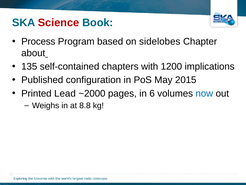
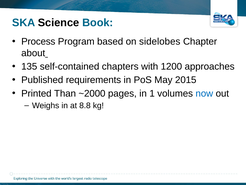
Science colour: red -> black
implications: implications -> approaches
configuration: configuration -> requirements
Lead: Lead -> Than
6: 6 -> 1
